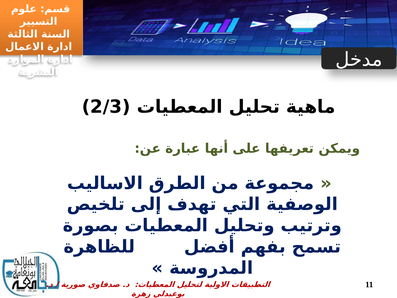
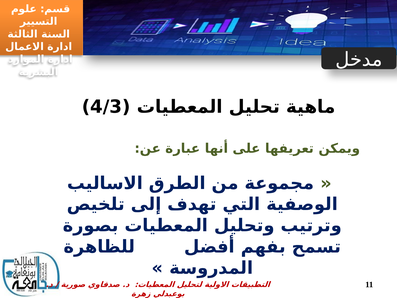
2/3: 2/3 -> 4/3
